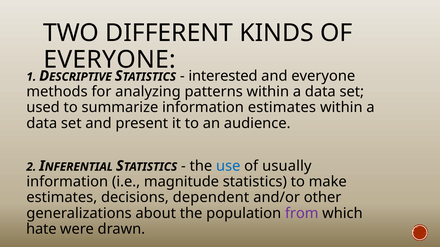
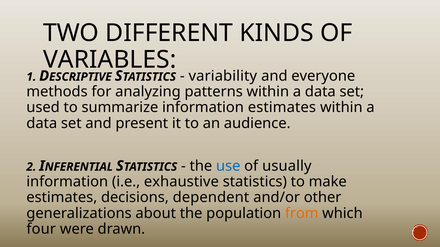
EVERYONE at (110, 60): EVERYONE -> VARIABLES
interested: interested -> variability
magnitude: magnitude -> exhaustive
from colour: purple -> orange
hate: hate -> four
